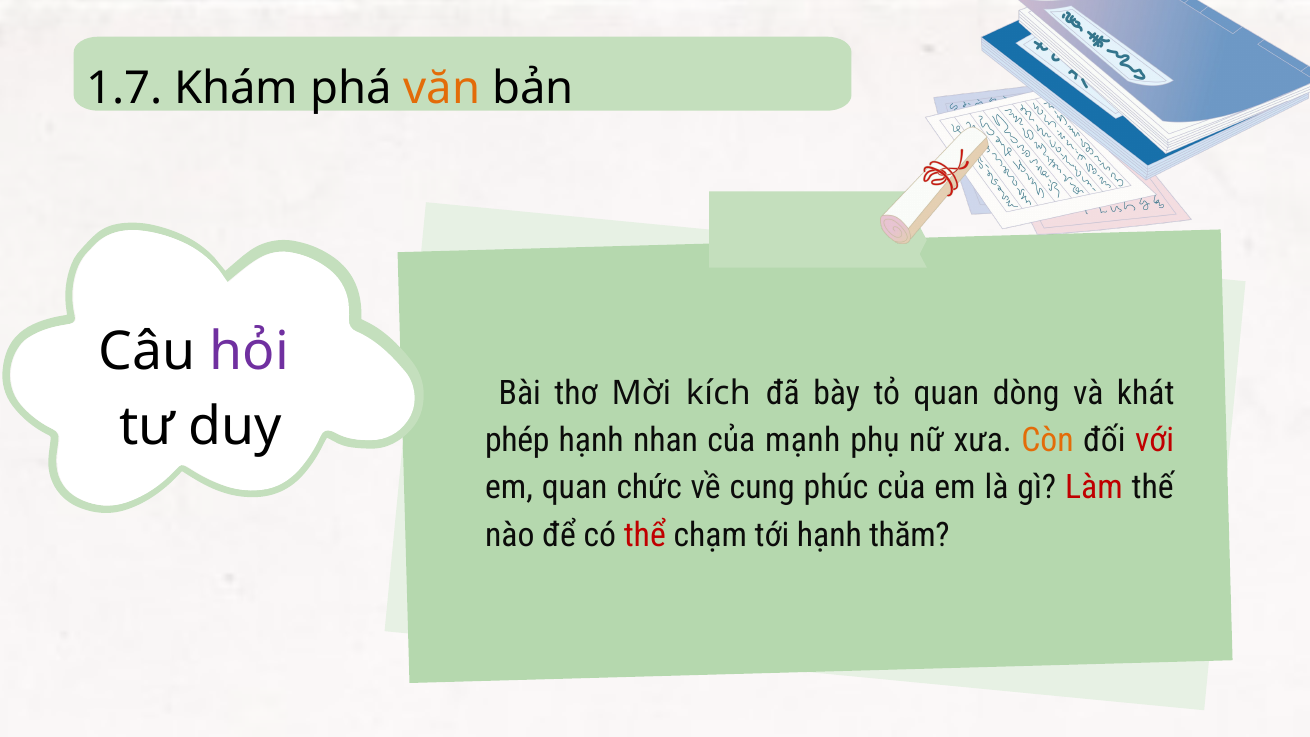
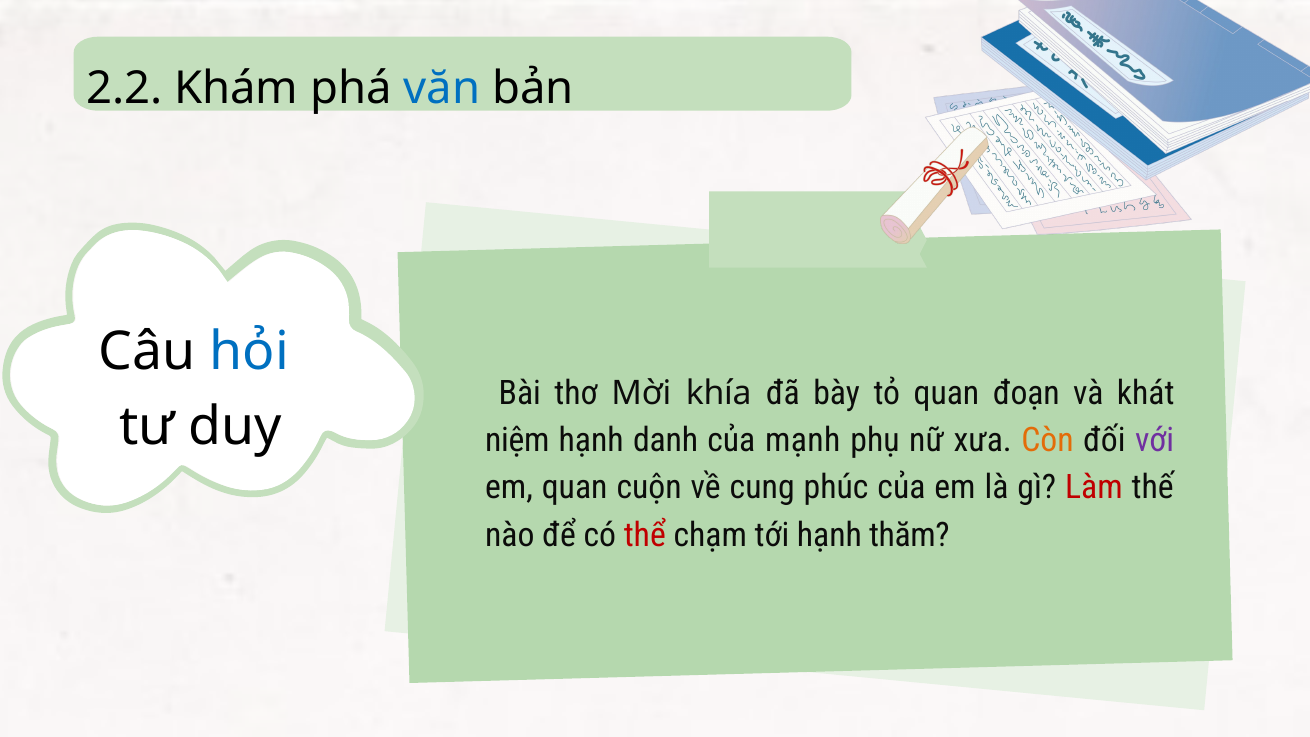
1.7: 1.7 -> 2.2
văn colour: orange -> blue
hỏi colour: purple -> blue
kích: kích -> khía
dòng: dòng -> đoạn
phép: phép -> niệm
nhan: nhan -> danh
với colour: red -> purple
chức: chức -> cuộn
